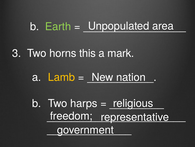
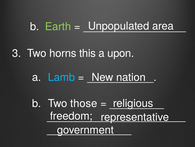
mark: mark -> upon
Lamb colour: yellow -> light blue
harps: harps -> those
